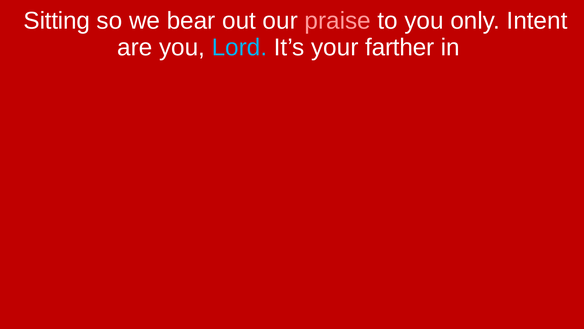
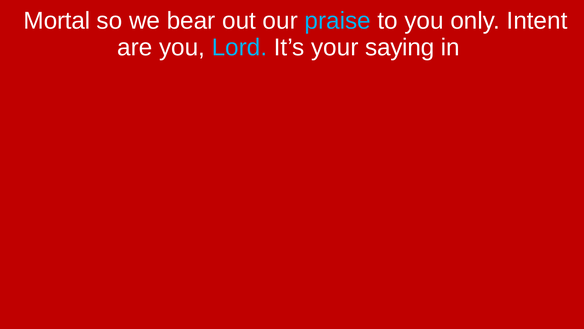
Sitting: Sitting -> Mortal
praise colour: pink -> light blue
farther: farther -> saying
